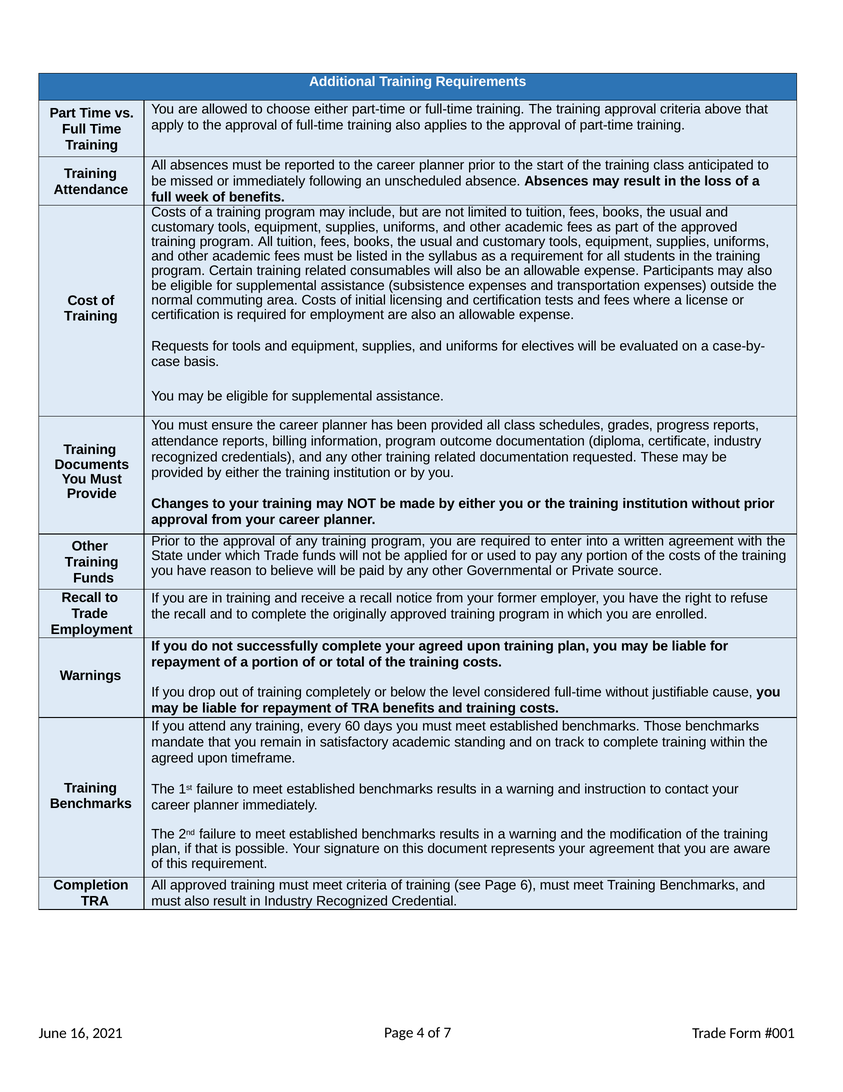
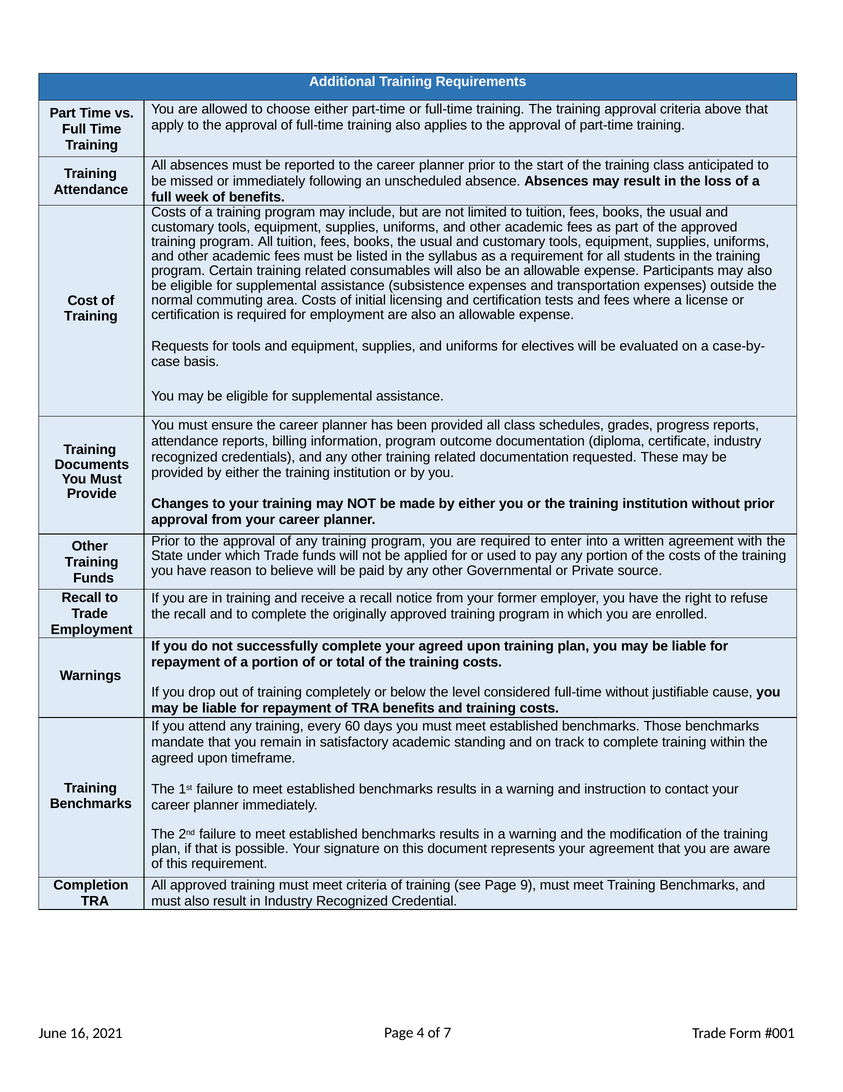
6: 6 -> 9
